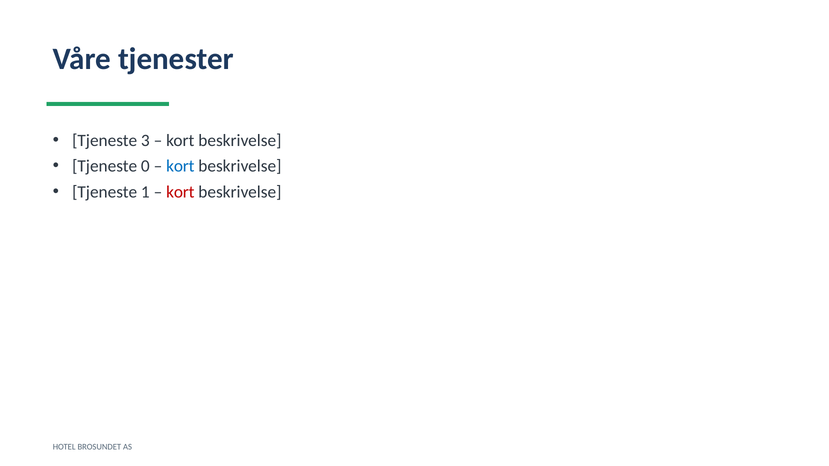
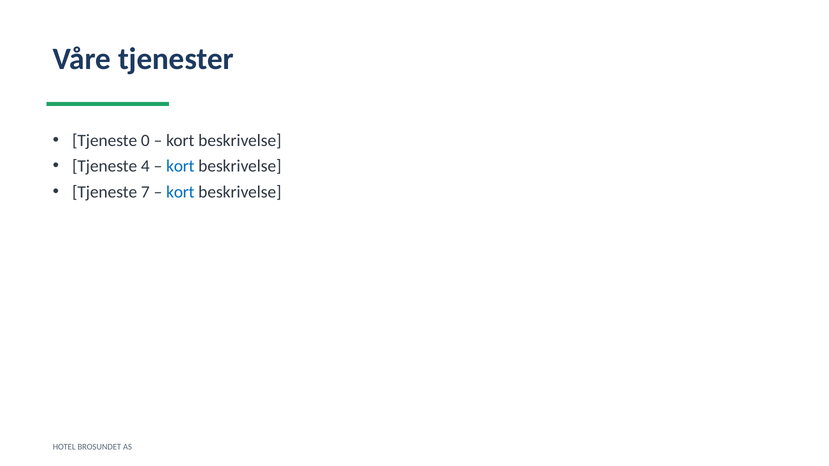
3: 3 -> 0
0: 0 -> 4
1: 1 -> 7
kort at (180, 192) colour: red -> blue
